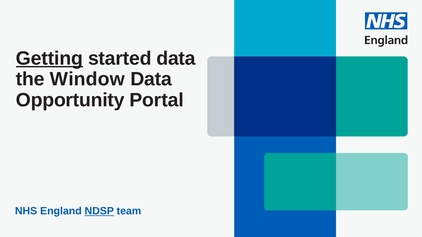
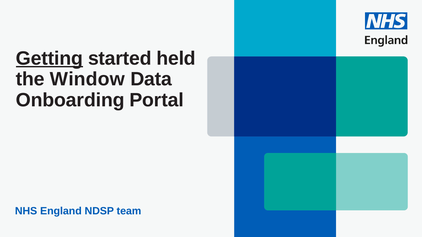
started data: data -> held
Opportunity: Opportunity -> Onboarding
NDSP underline: present -> none
